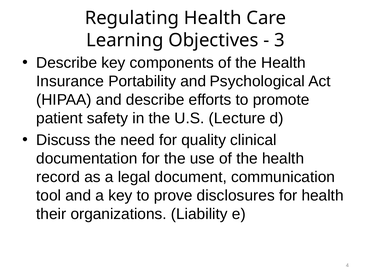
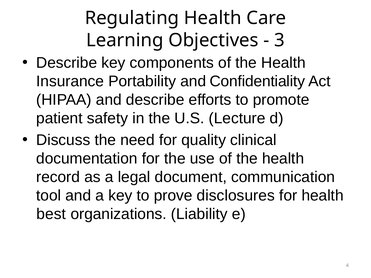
Psychological: Psychological -> Confidentiality
their: their -> best
